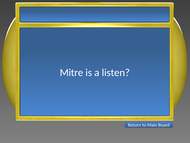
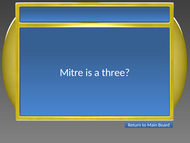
listen: listen -> three
